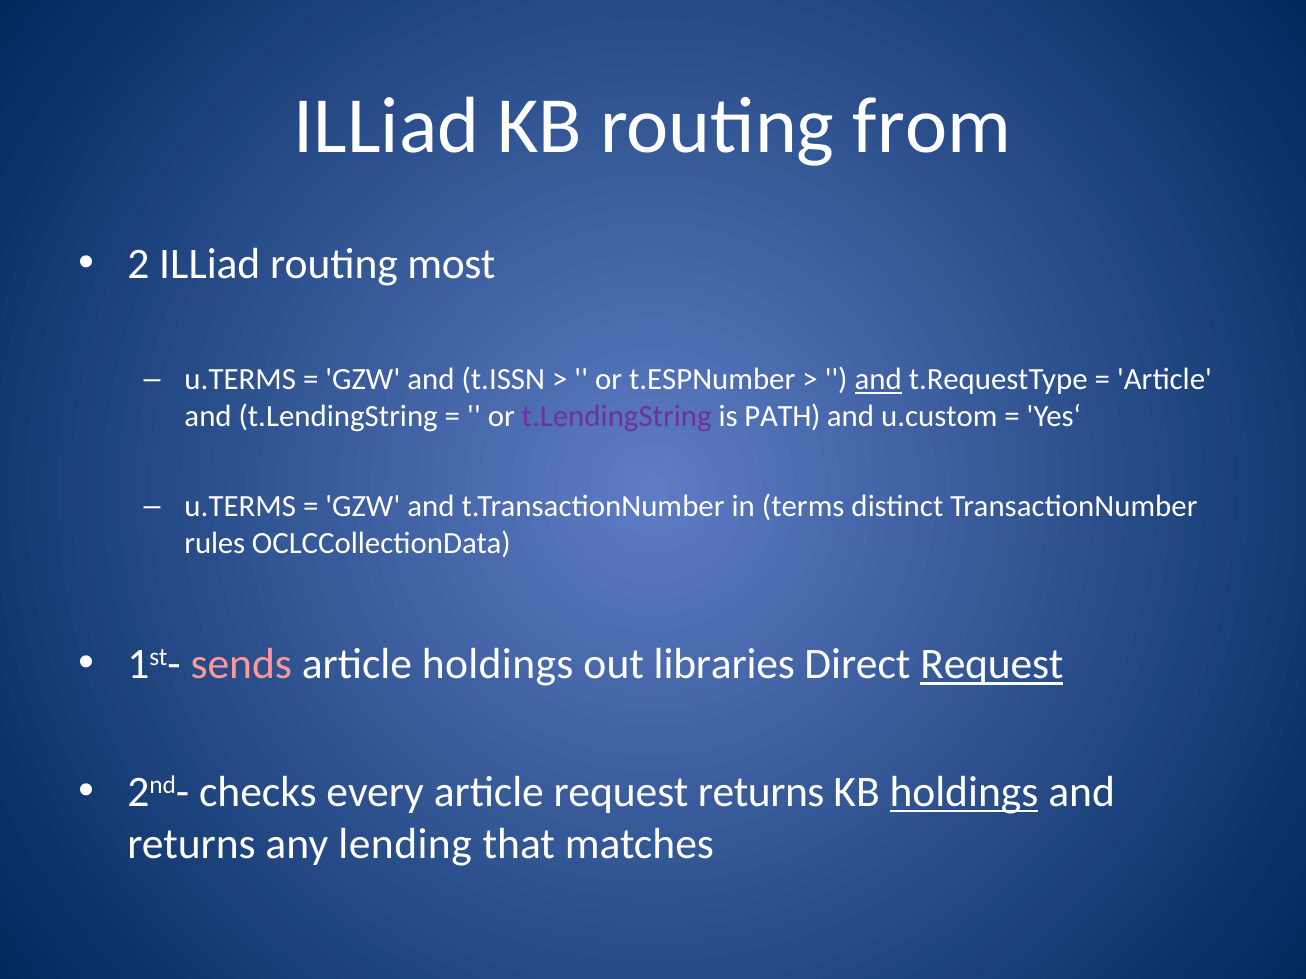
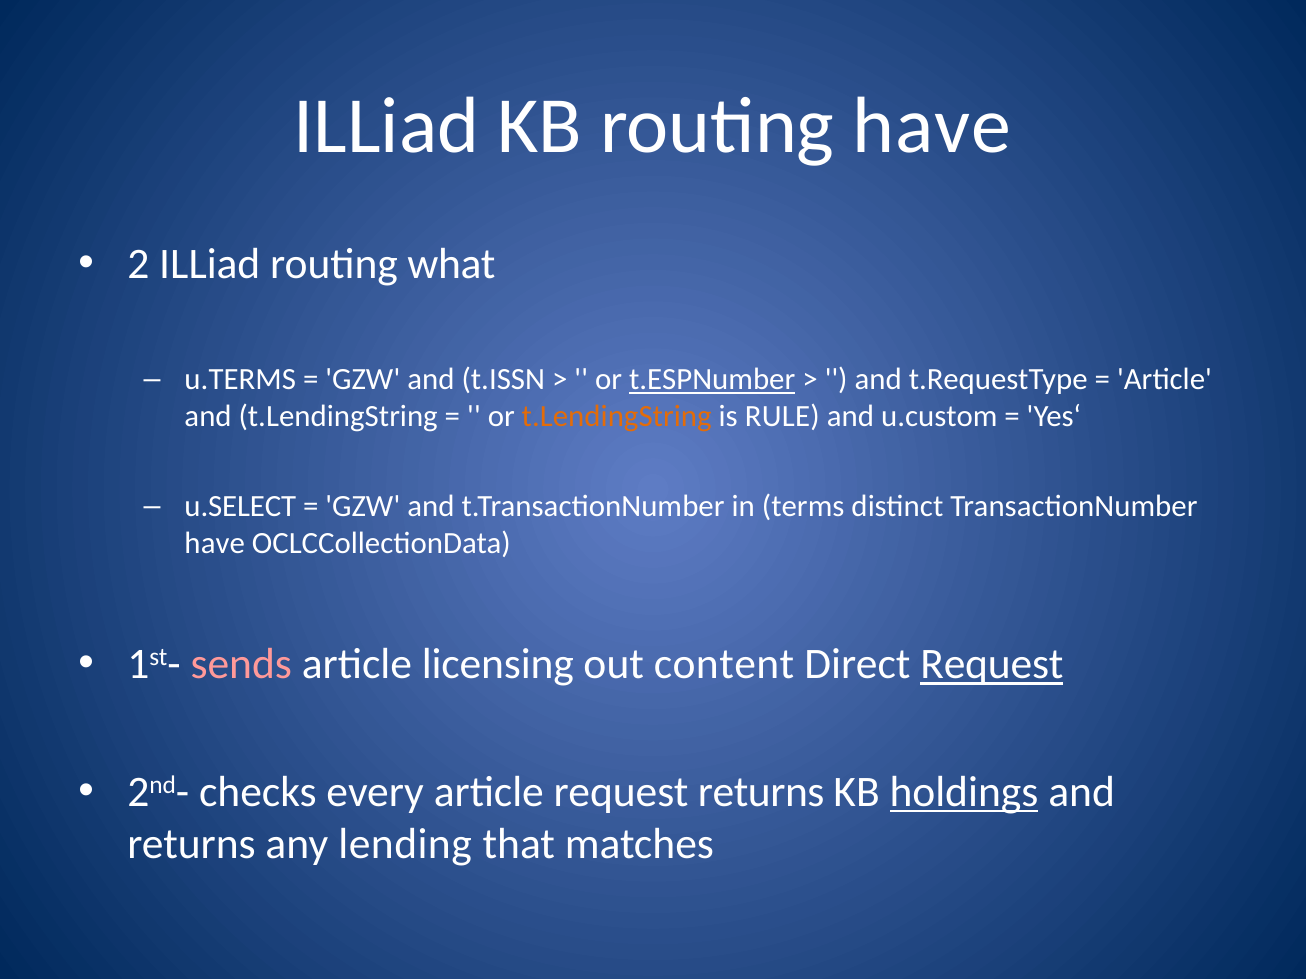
routing from: from -> have
most: most -> what
t.ESPNumber underline: none -> present
and at (878, 380) underline: present -> none
t.LendingString at (617, 417) colour: purple -> orange
PATH: PATH -> RULE
u.TERMS at (240, 507): u.TERMS -> u.SELECT
rules at (215, 544): rules -> have
article holdings: holdings -> licensing
libraries: libraries -> content
